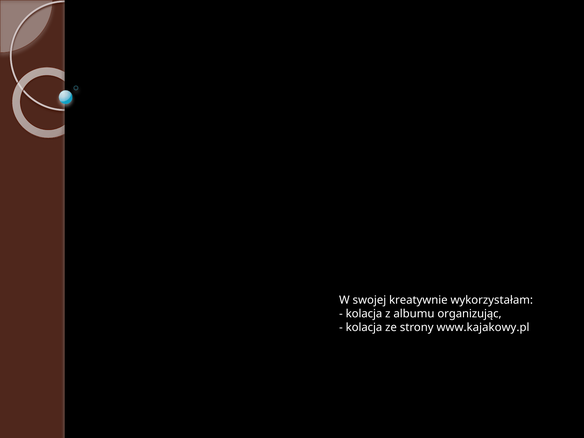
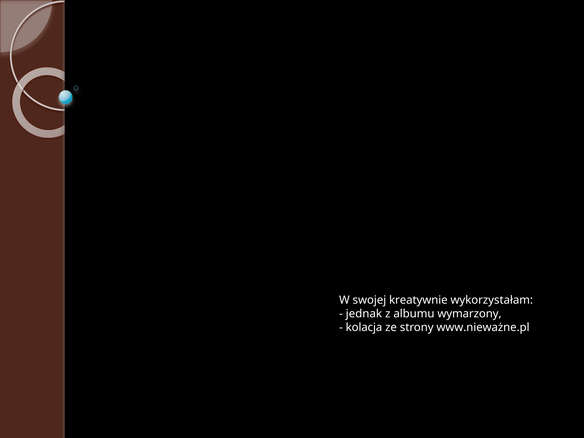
kolacja at (364, 314): kolacja -> jednak
organizując: organizując -> wymarzony
www.kajakowy.pl: www.kajakowy.pl -> www.nieważne.pl
